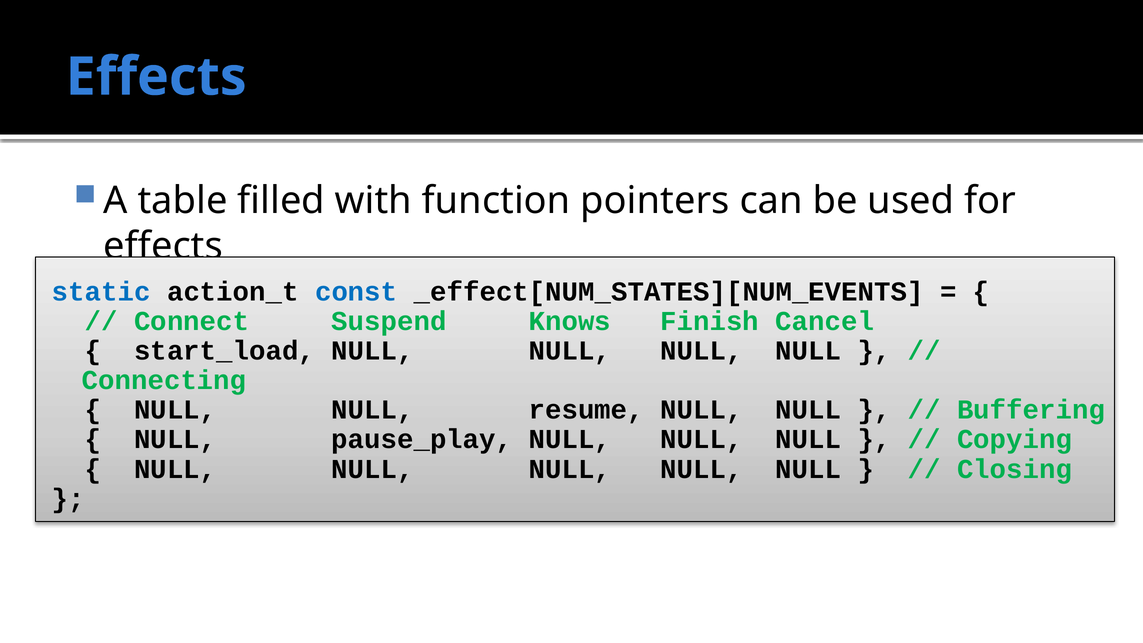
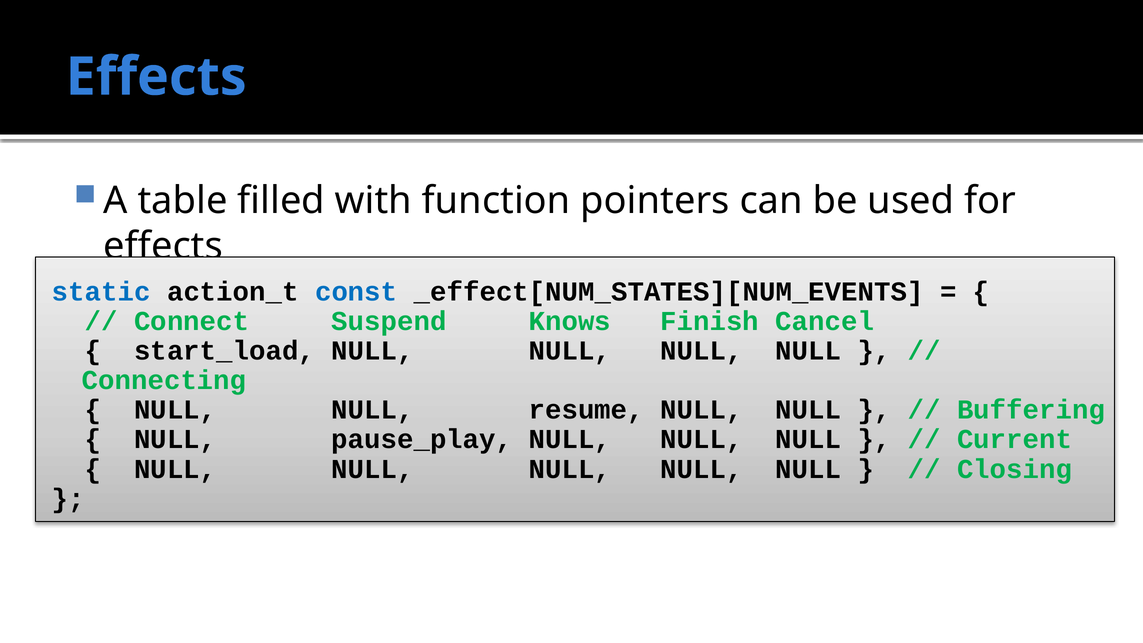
Copying: Copying -> Current
